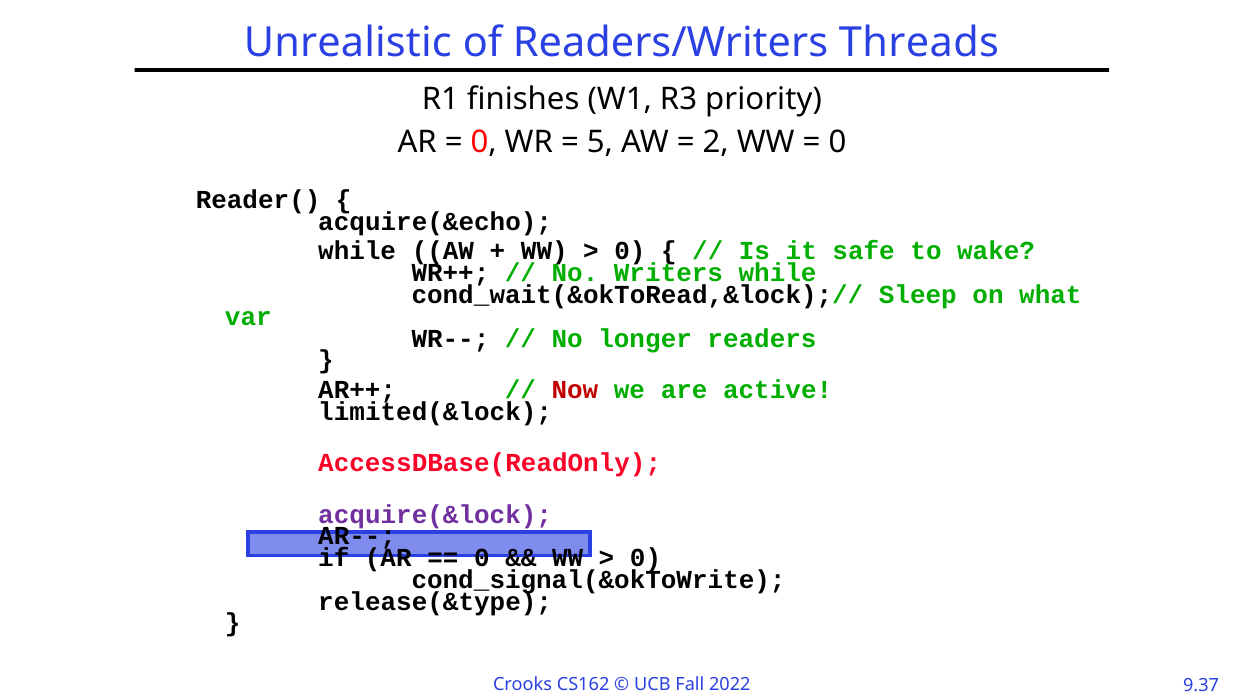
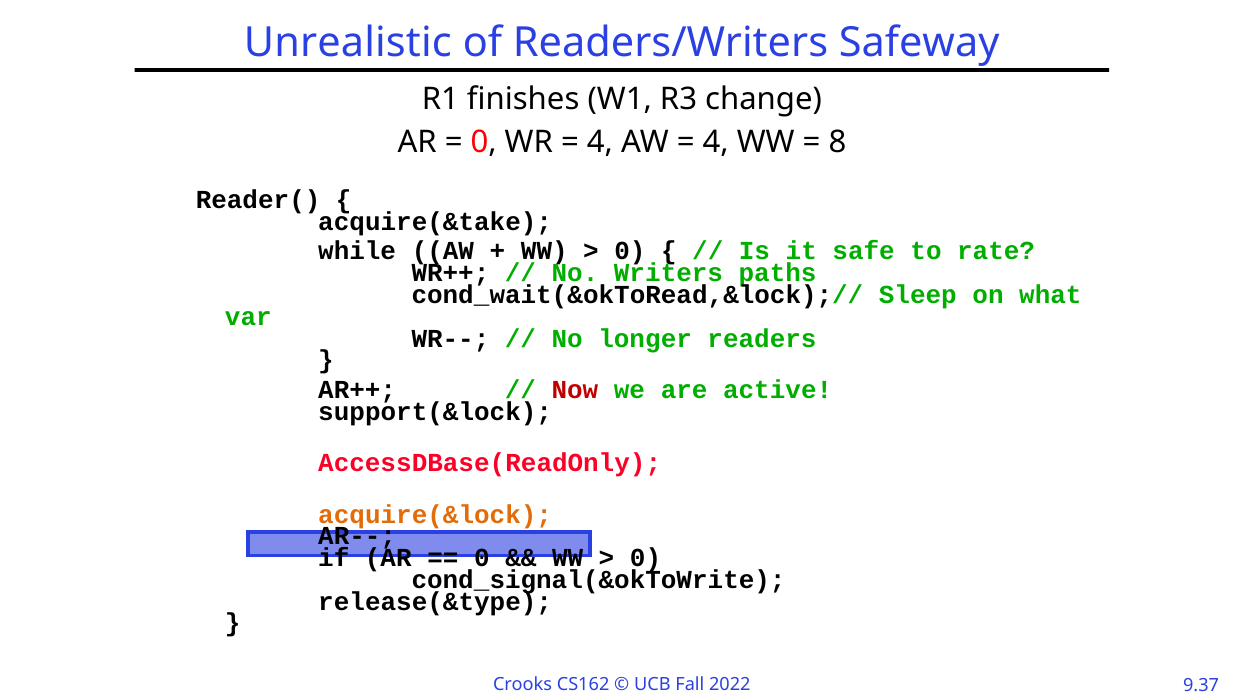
Threads: Threads -> Safeway
priority: priority -> change
5 at (600, 142): 5 -> 4
2 at (716, 142): 2 -> 4
0 at (838, 142): 0 -> 8
acquire(&echo: acquire(&echo -> acquire(&take
wake: wake -> rate
Writers while: while -> paths
limited(&lock: limited(&lock -> support(&lock
acquire(&lock colour: purple -> orange
